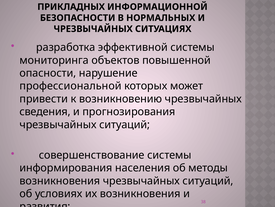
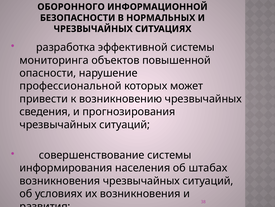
ПРИКЛАДНЫХ: ПРИКЛАДНЫХ -> ОБОРОННОГО
методы: методы -> штабах
